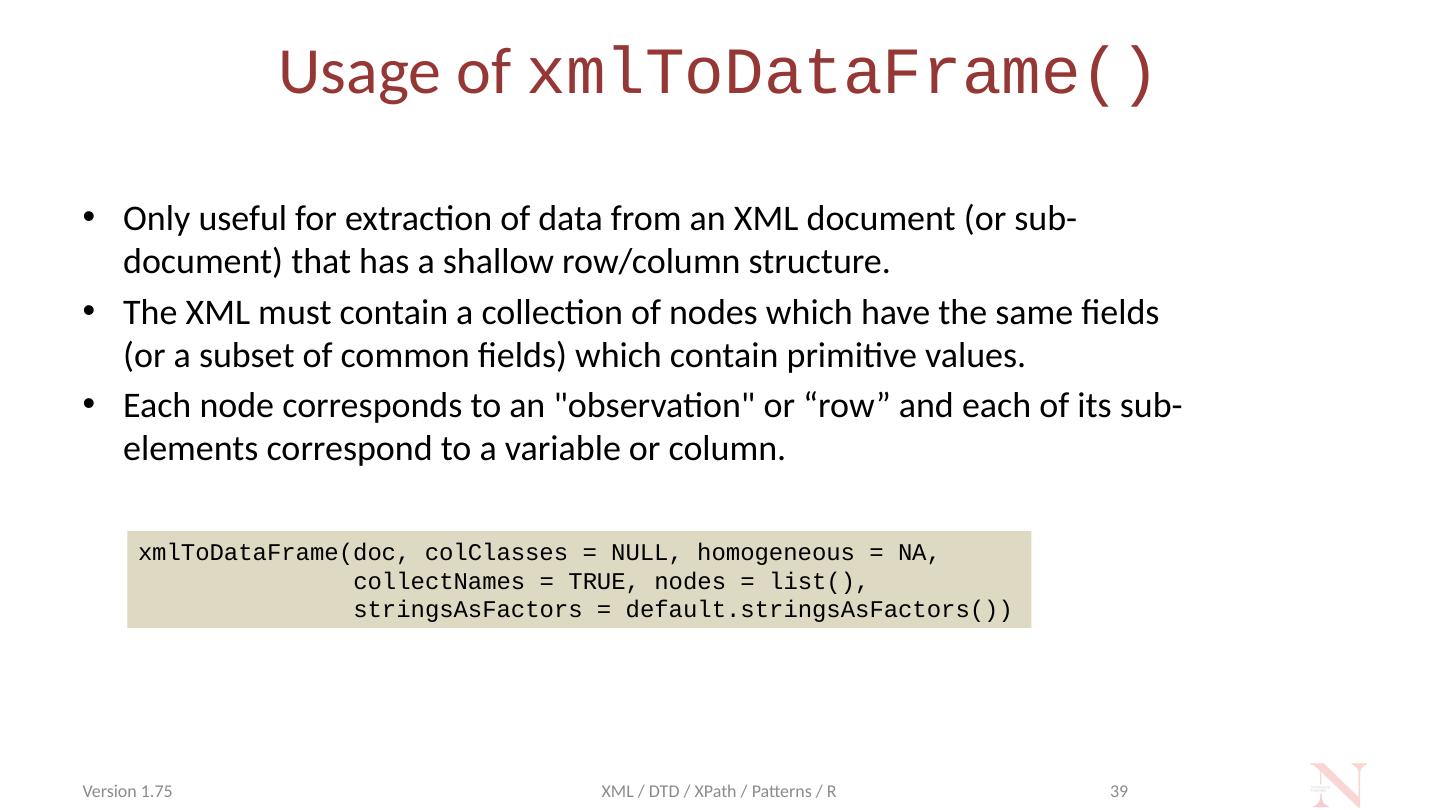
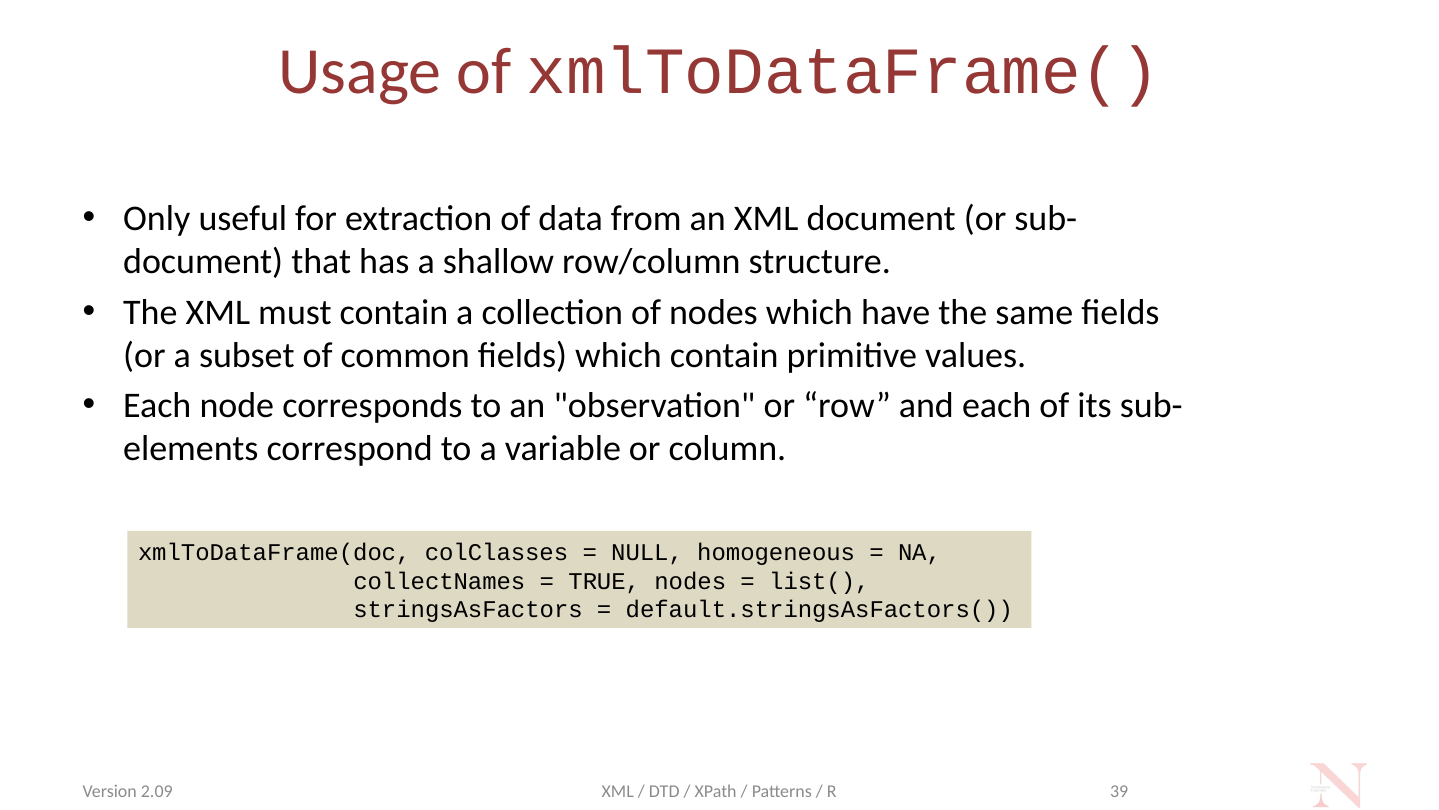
1.75: 1.75 -> 2.09
